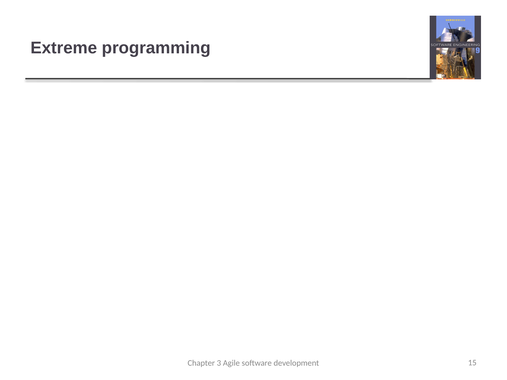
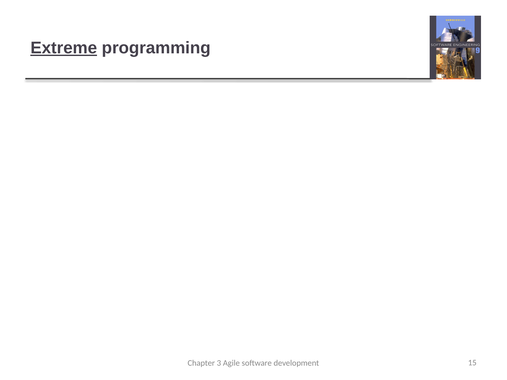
Extreme at (64, 48) underline: none -> present
